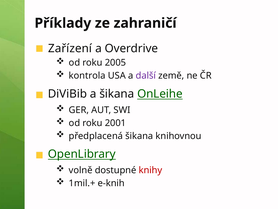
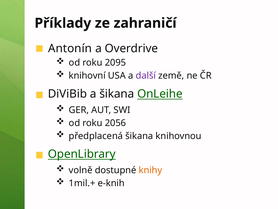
Zařízení: Zařízení -> Antonín
2005: 2005 -> 2095
kontrola: kontrola -> knihovní
2001: 2001 -> 2056
knihy colour: red -> orange
